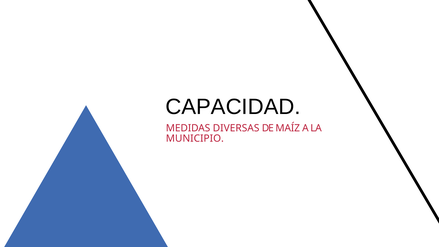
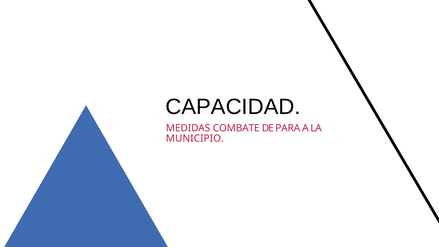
DIVERSAS: DIVERSAS -> COMBATE
MAÍZ: MAÍZ -> PARA
